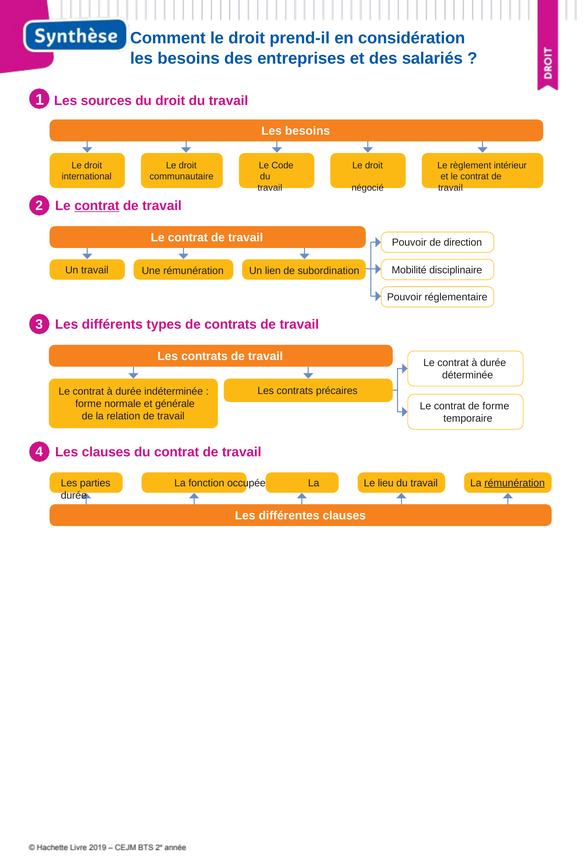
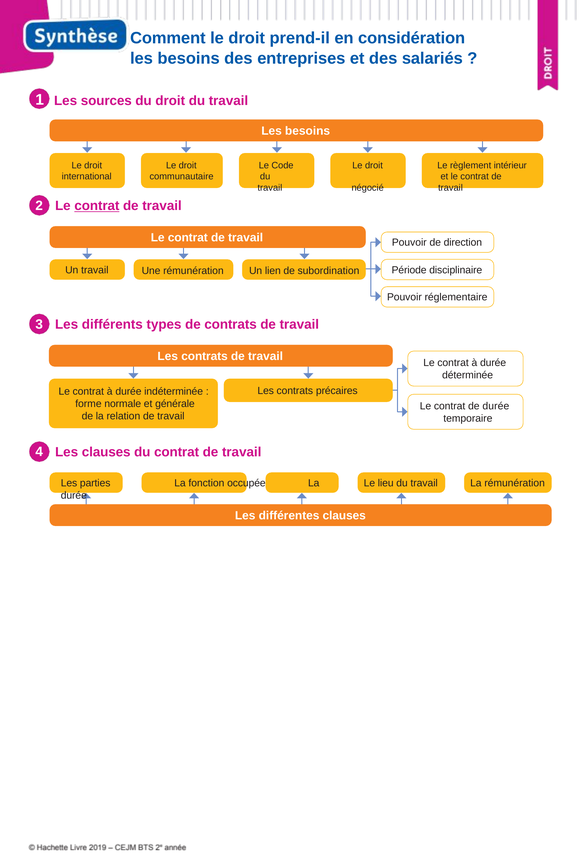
Mobilité: Mobilité -> Période
de forme: forme -> durée
rémunération at (515, 483) underline: present -> none
